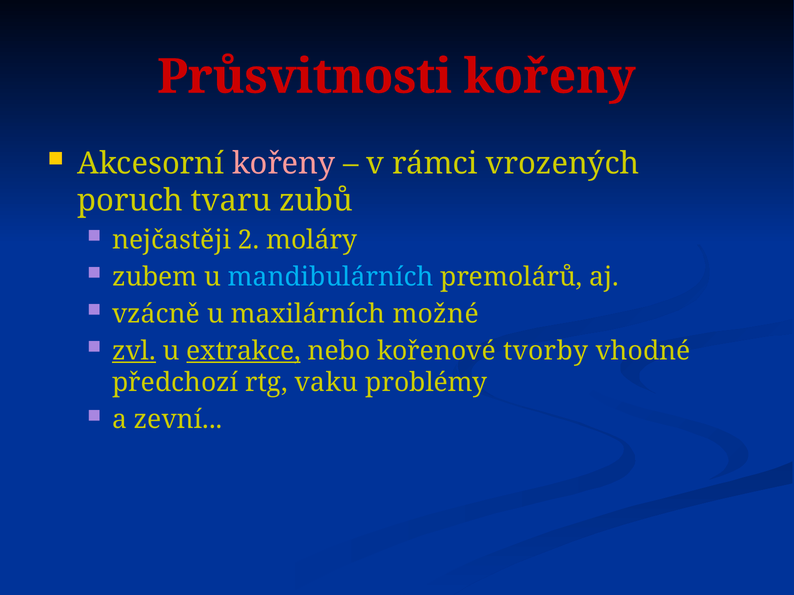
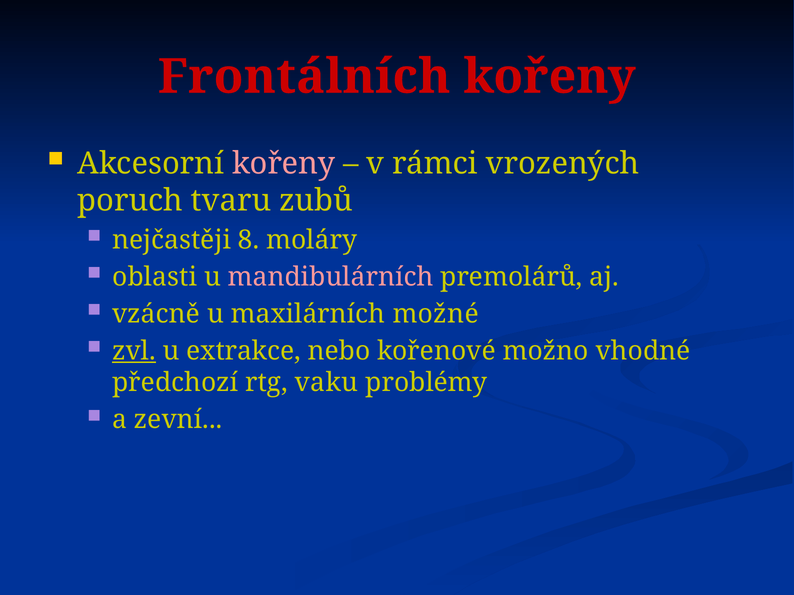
Průsvitnosti: Průsvitnosti -> Frontálních
2: 2 -> 8
zubem: zubem -> oblasti
mandibulárních colour: light blue -> pink
extrakce underline: present -> none
tvorby: tvorby -> možno
